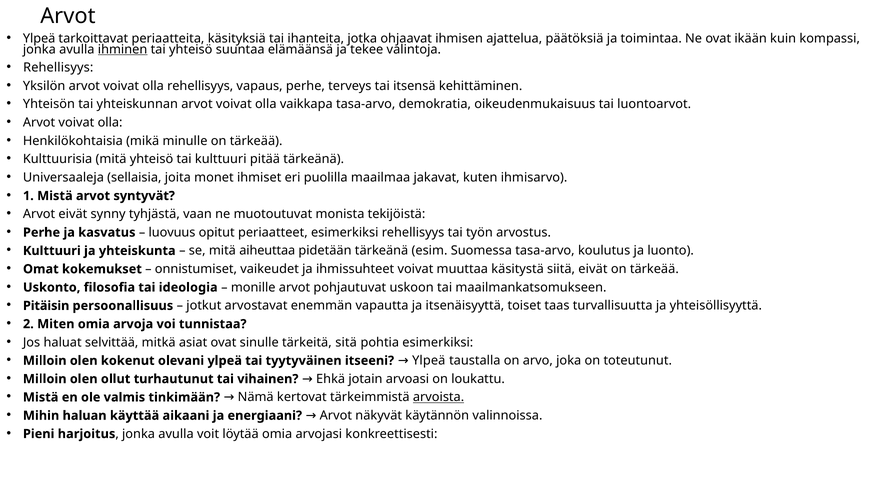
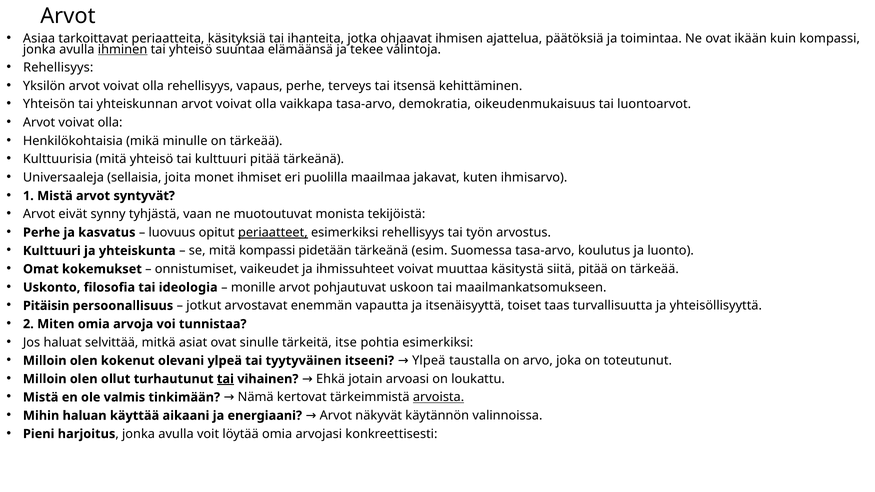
Ylpeä at (39, 38): Ylpeä -> Asiaa
periaatteet underline: none -> present
mitä aiheuttaa: aiheuttaa -> kompassi
siitä eivät: eivät -> pitää
sitä: sitä -> itse
tai at (225, 379) underline: none -> present
